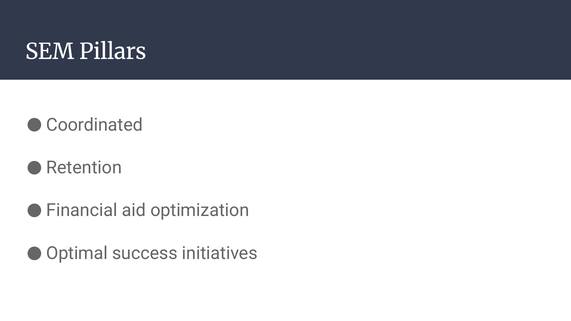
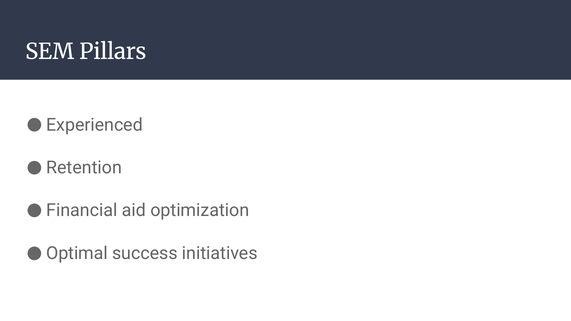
Coordinated: Coordinated -> Experienced
